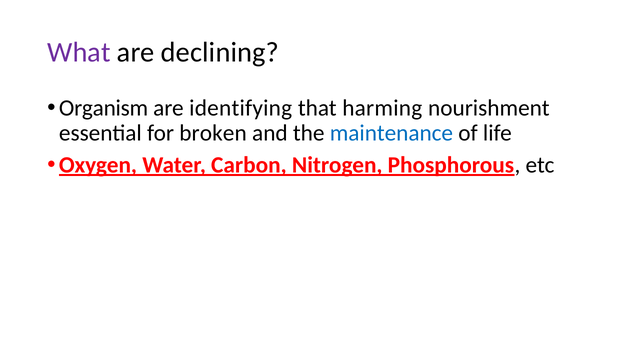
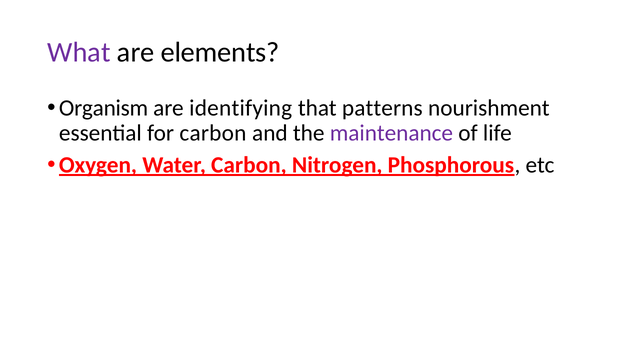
declining: declining -> elements
harming: harming -> patterns
for broken: broken -> carbon
maintenance colour: blue -> purple
